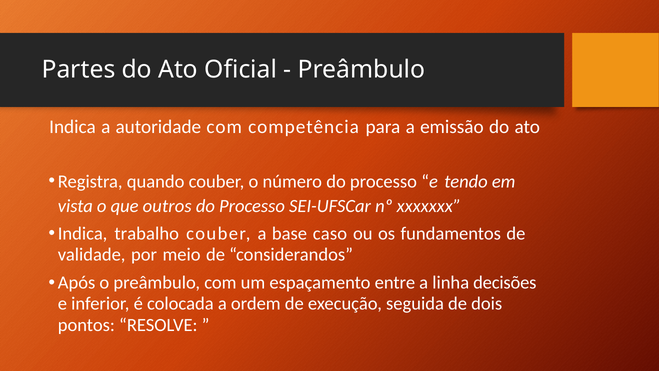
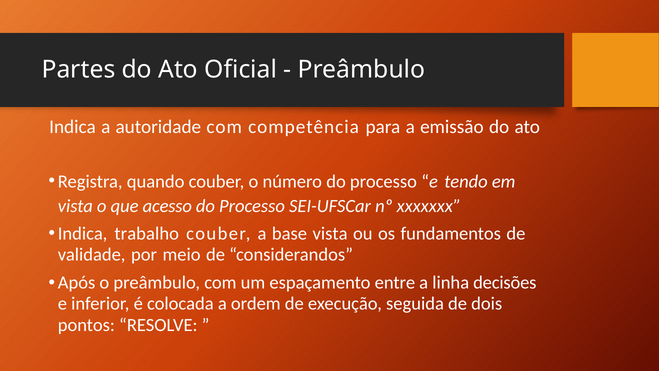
outros: outros -> acesso
base caso: caso -> vista
